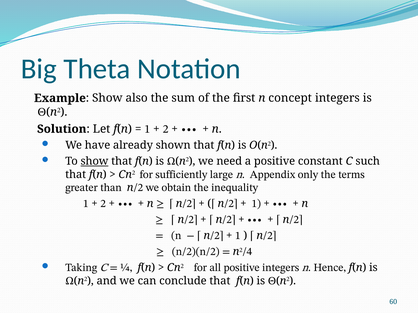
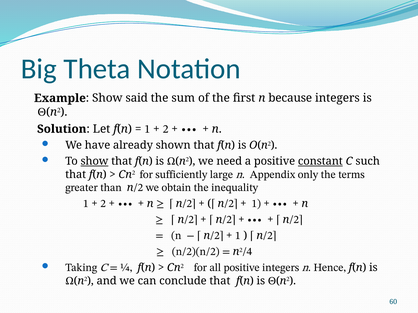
also: also -> said
concept: concept -> because
constant underline: none -> present
